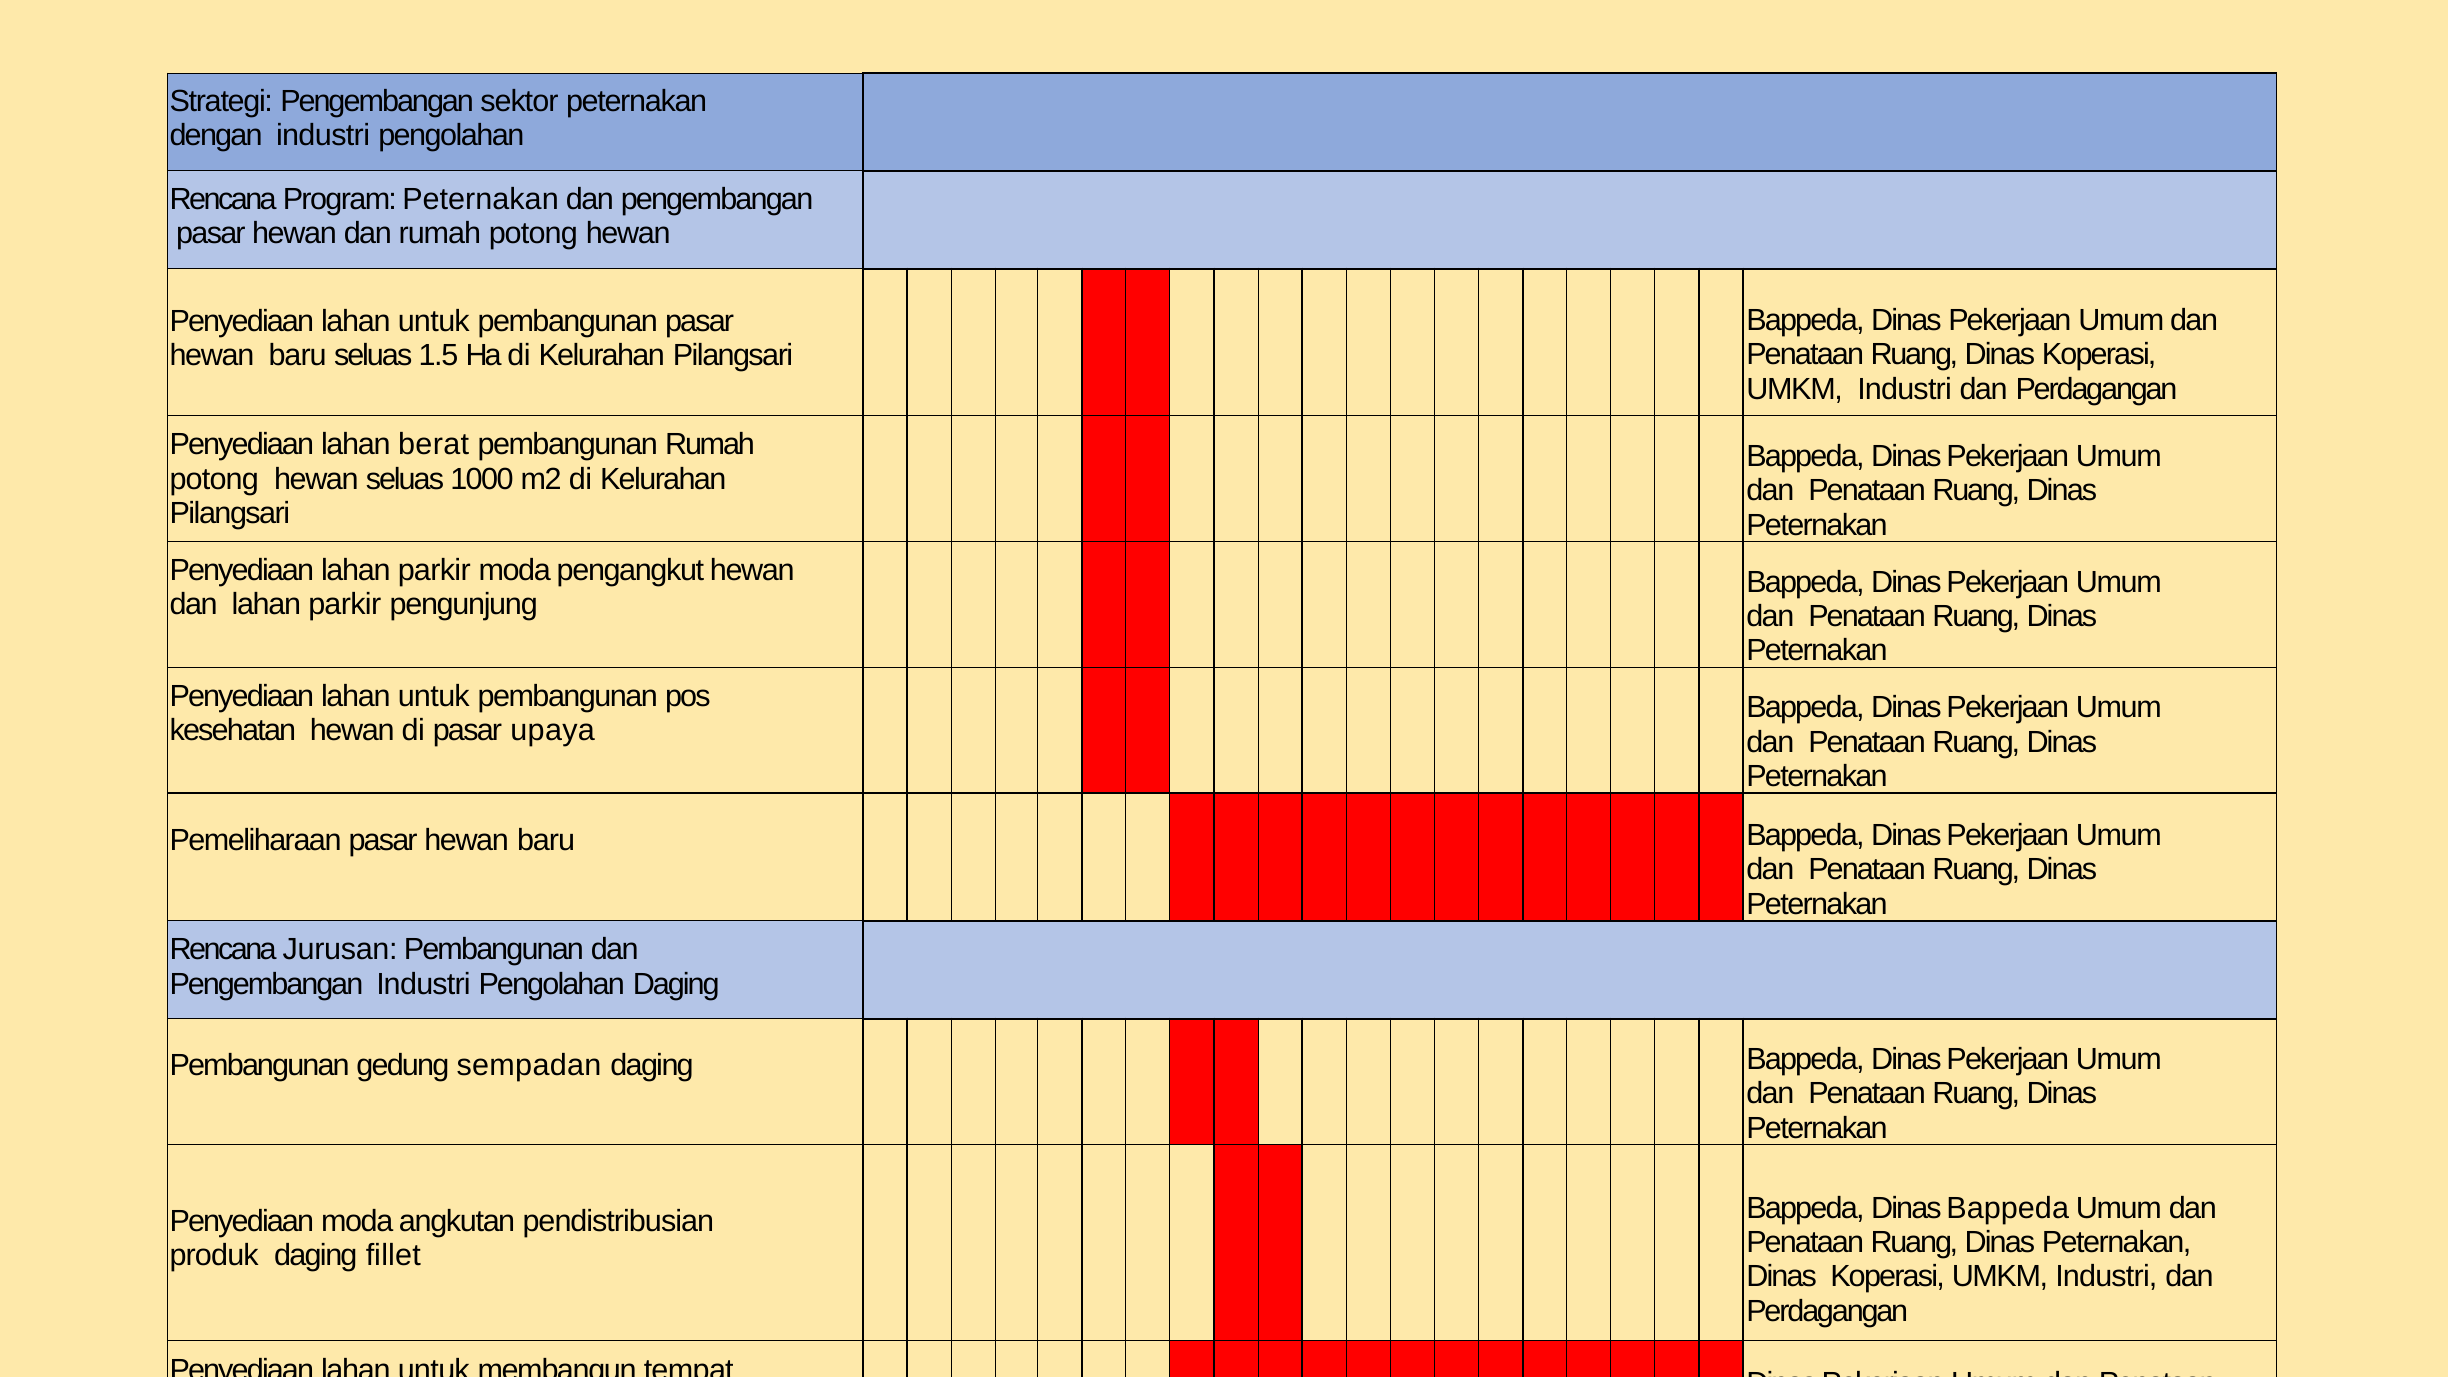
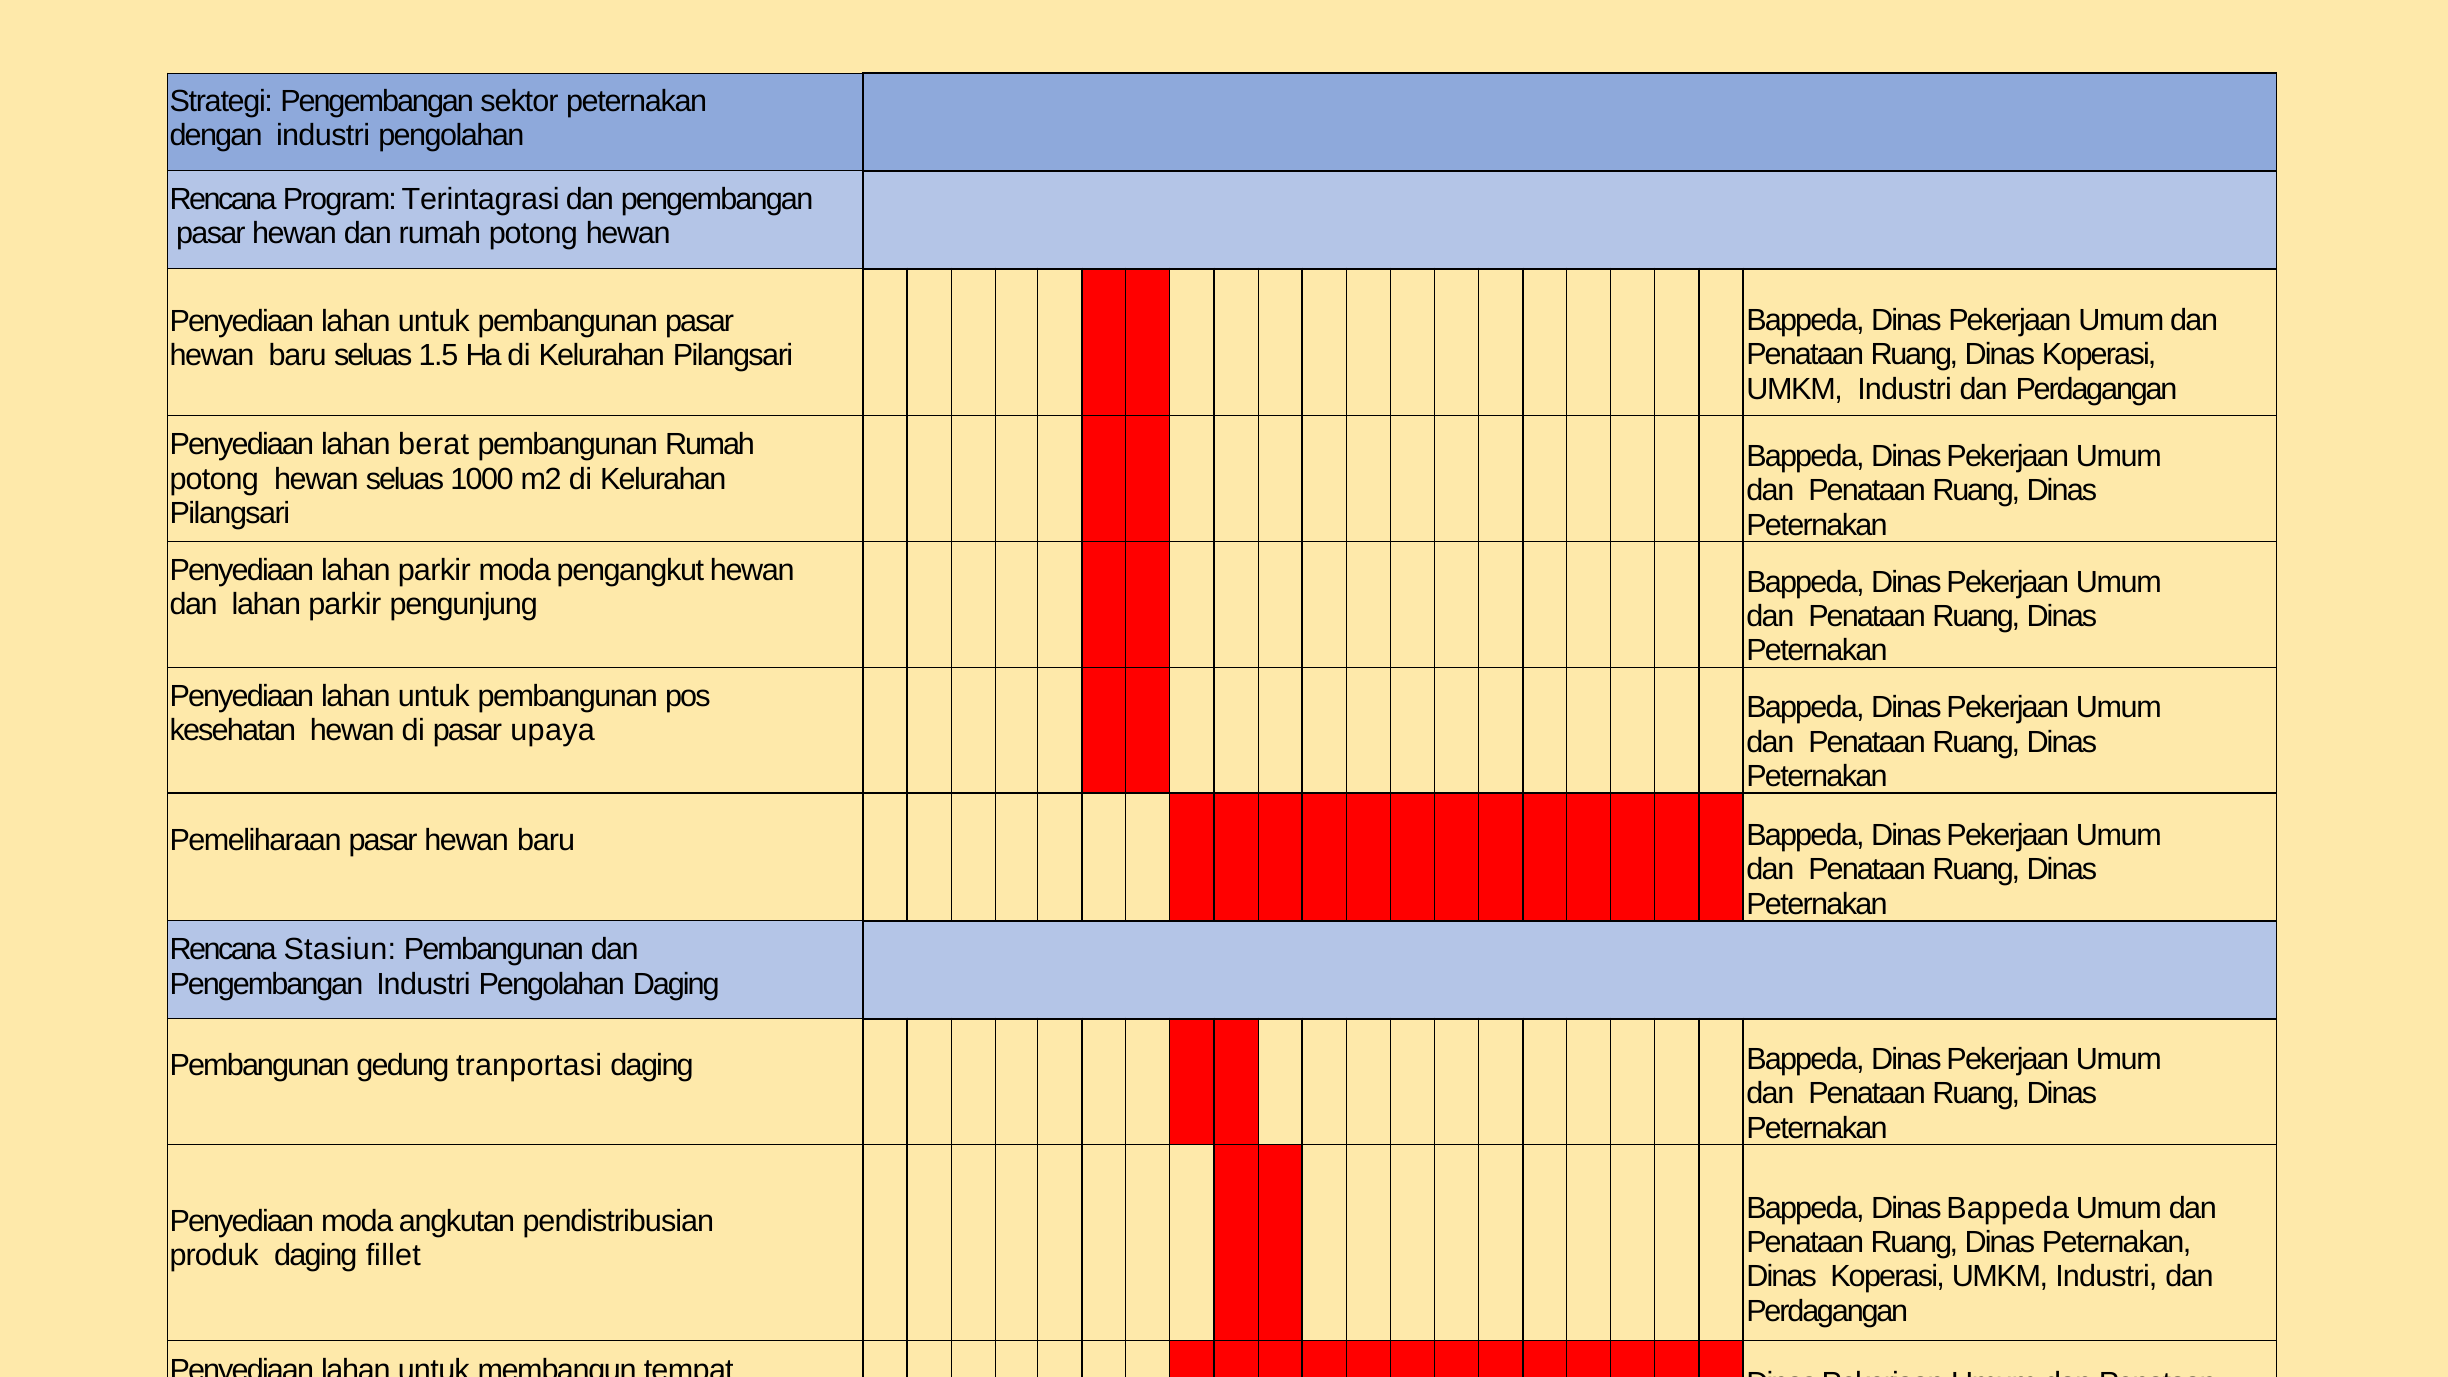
Program Peternakan: Peternakan -> Terintagrasi
Jurusan: Jurusan -> Stasiun
sempadan: sempadan -> tranportasi
